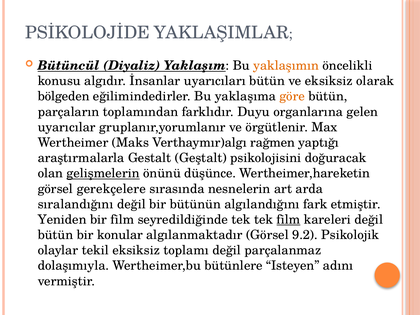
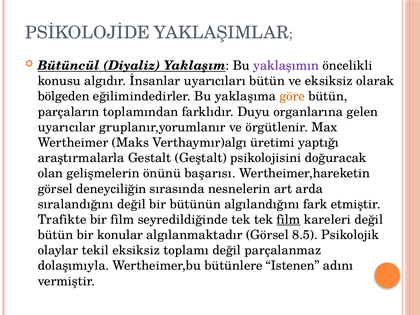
yaklaşımın colour: orange -> purple
rağmen: rağmen -> üretimi
gelişmelerin underline: present -> none
düşünce: düşünce -> başarısı
gerekçelere: gerekçelere -> deneyciliğin
Yeniden: Yeniden -> Trafikte
9.2: 9.2 -> 8.5
Isteyen: Isteyen -> Istenen
